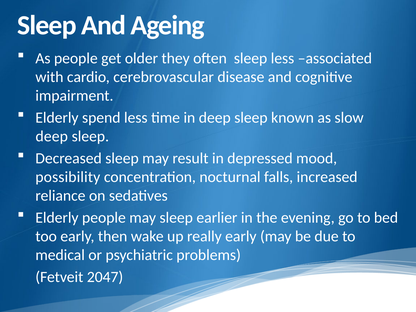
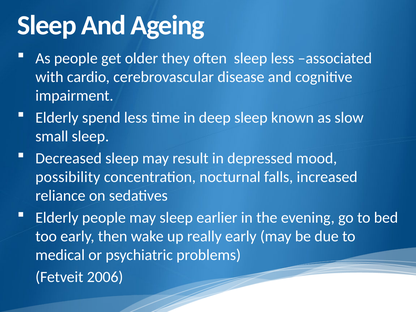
deep at (52, 136): deep -> small
2047: 2047 -> 2006
